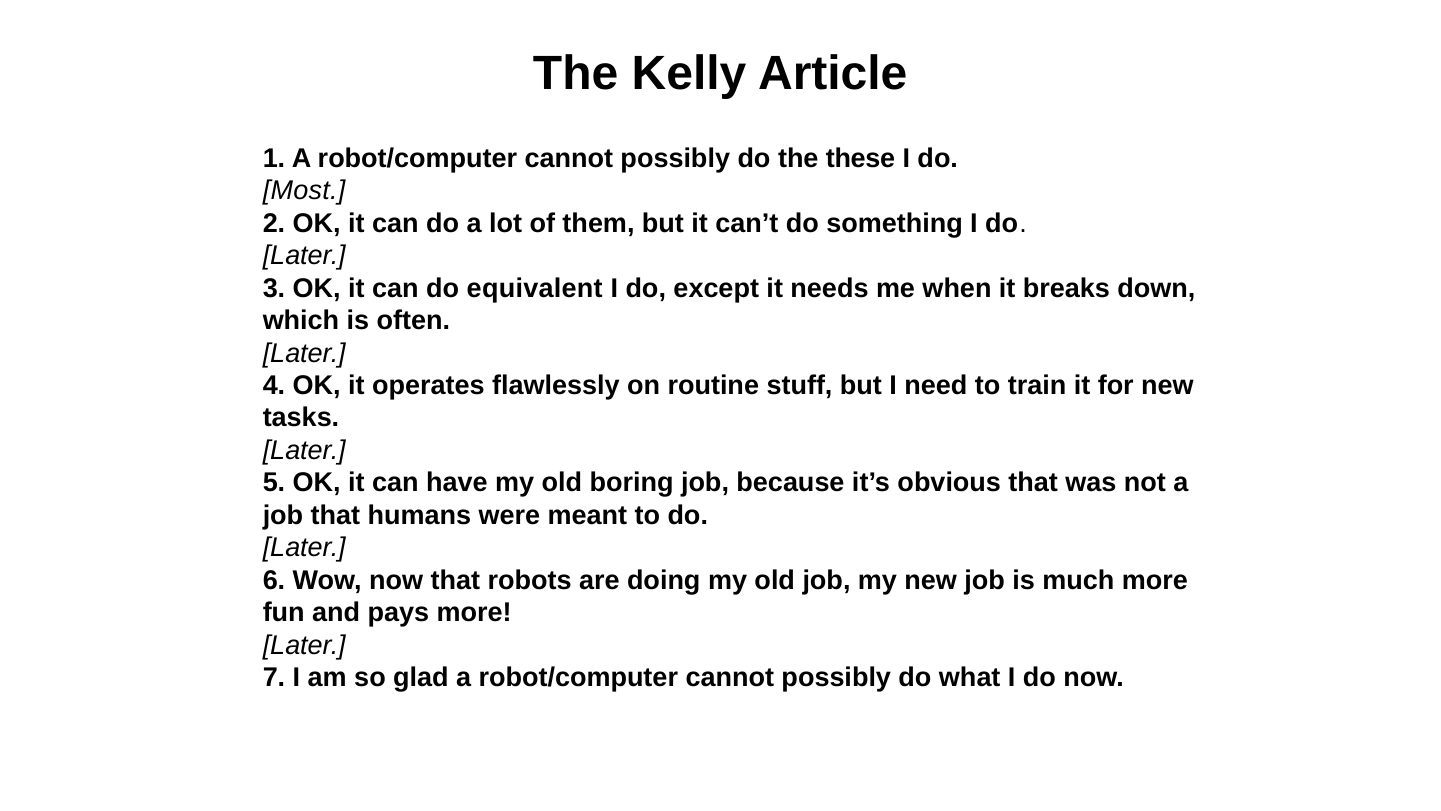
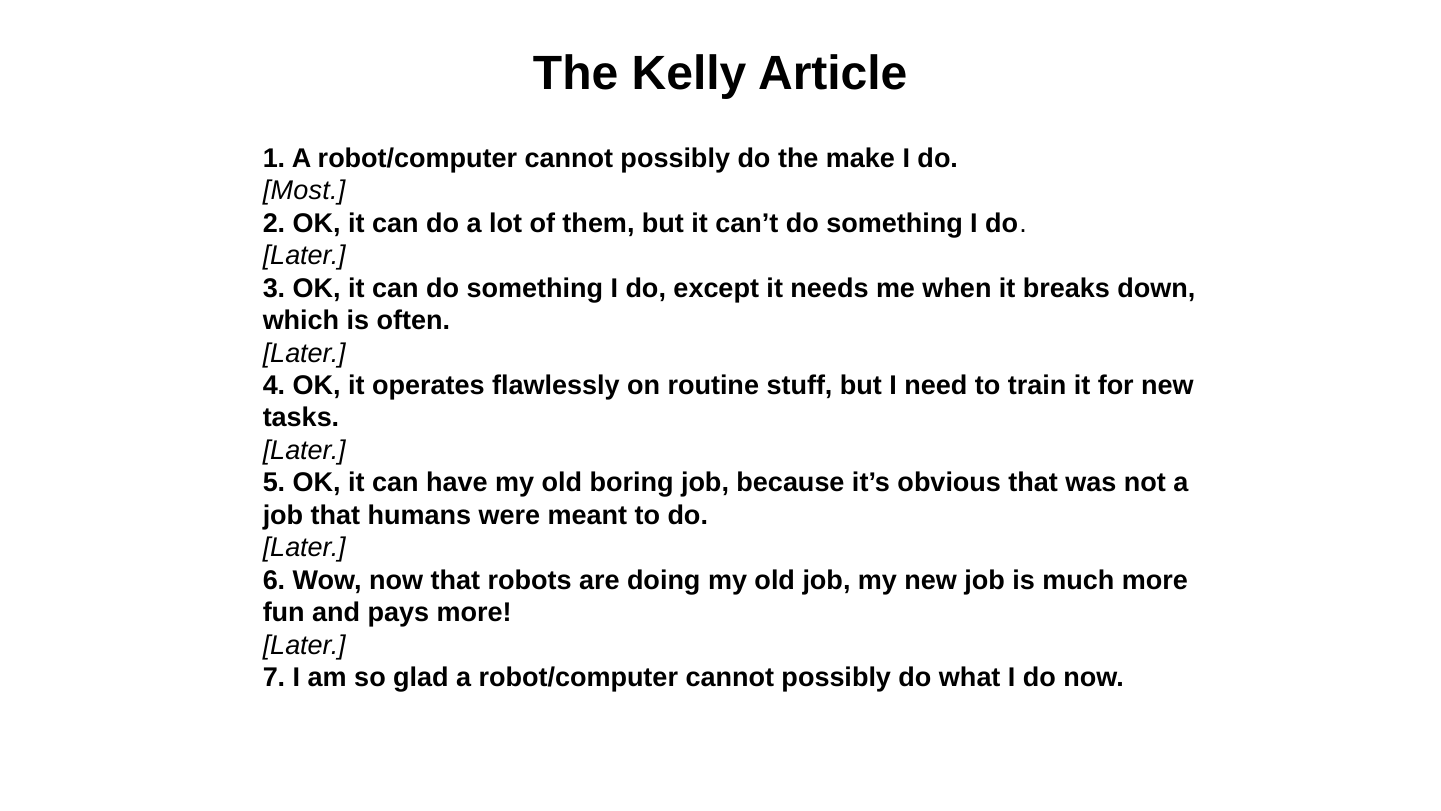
these: these -> make
can do equivalent: equivalent -> something
